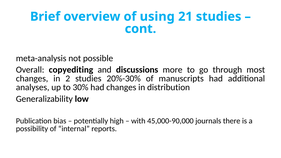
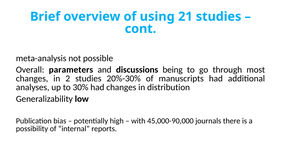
copyediting: copyediting -> parameters
more: more -> being
